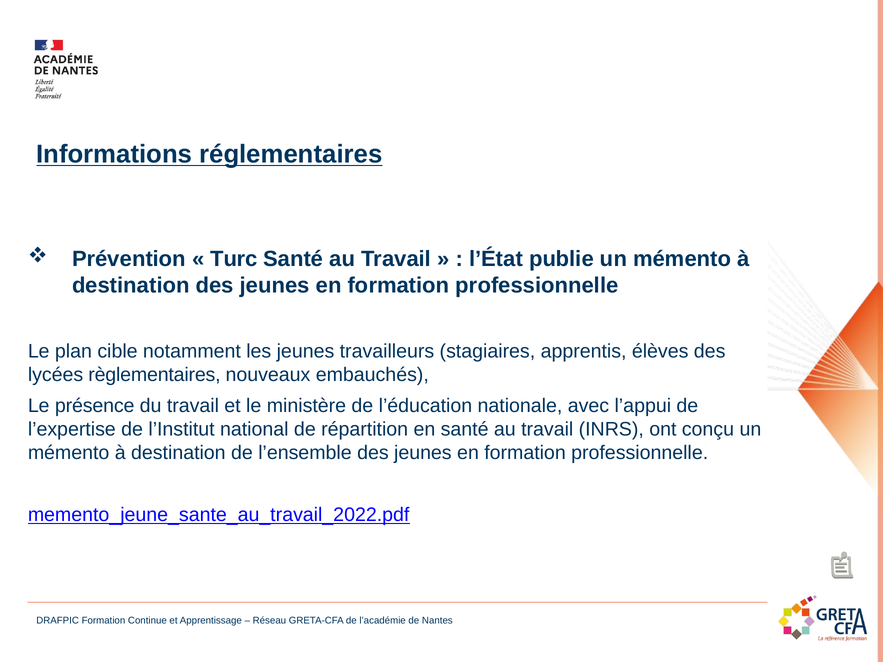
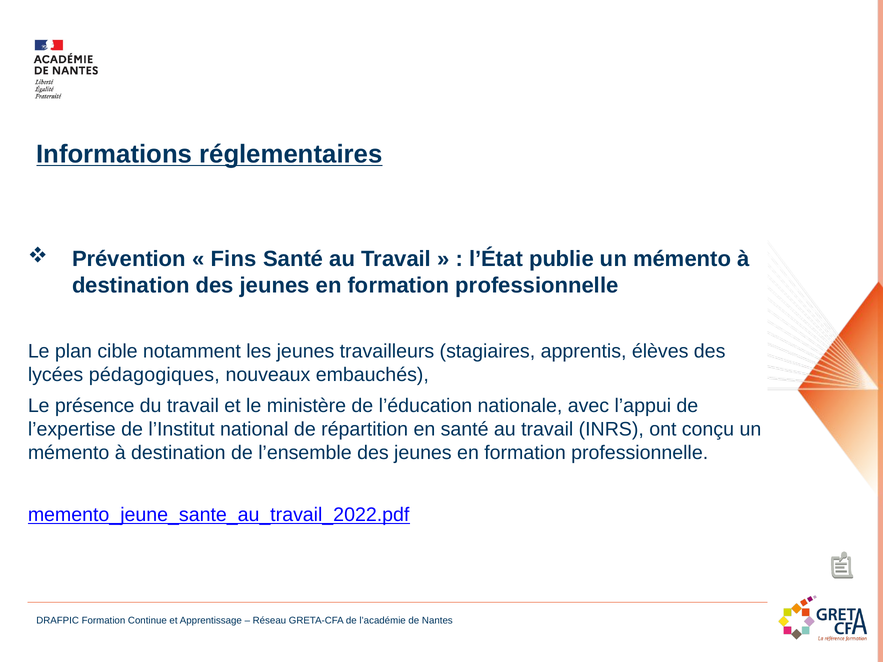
Turc: Turc -> Fins
règlementaires: règlementaires -> pédagogiques
